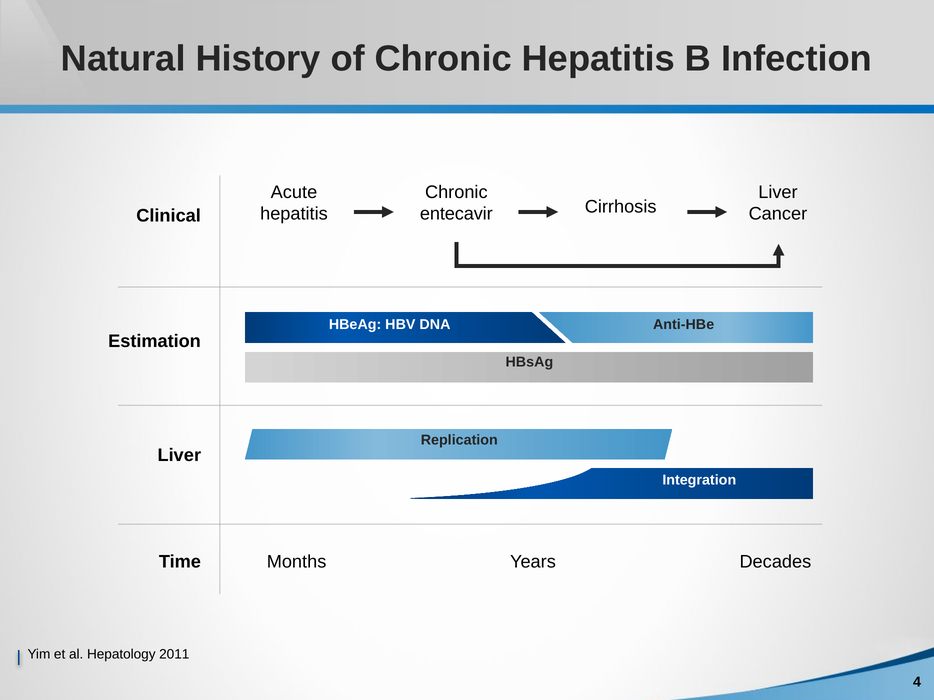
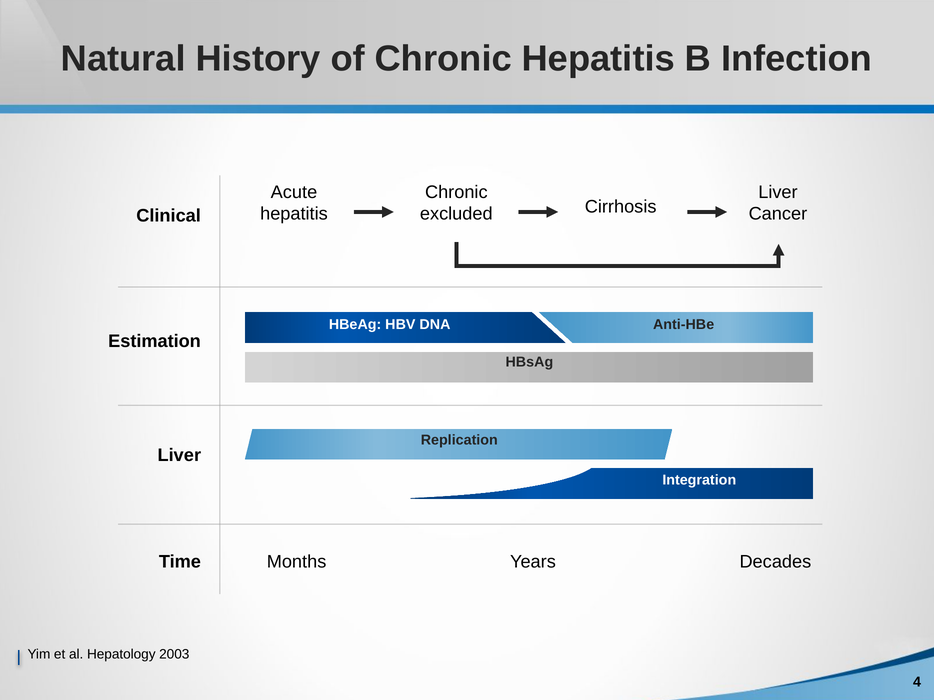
entecavir: entecavir -> excluded
2011: 2011 -> 2003
